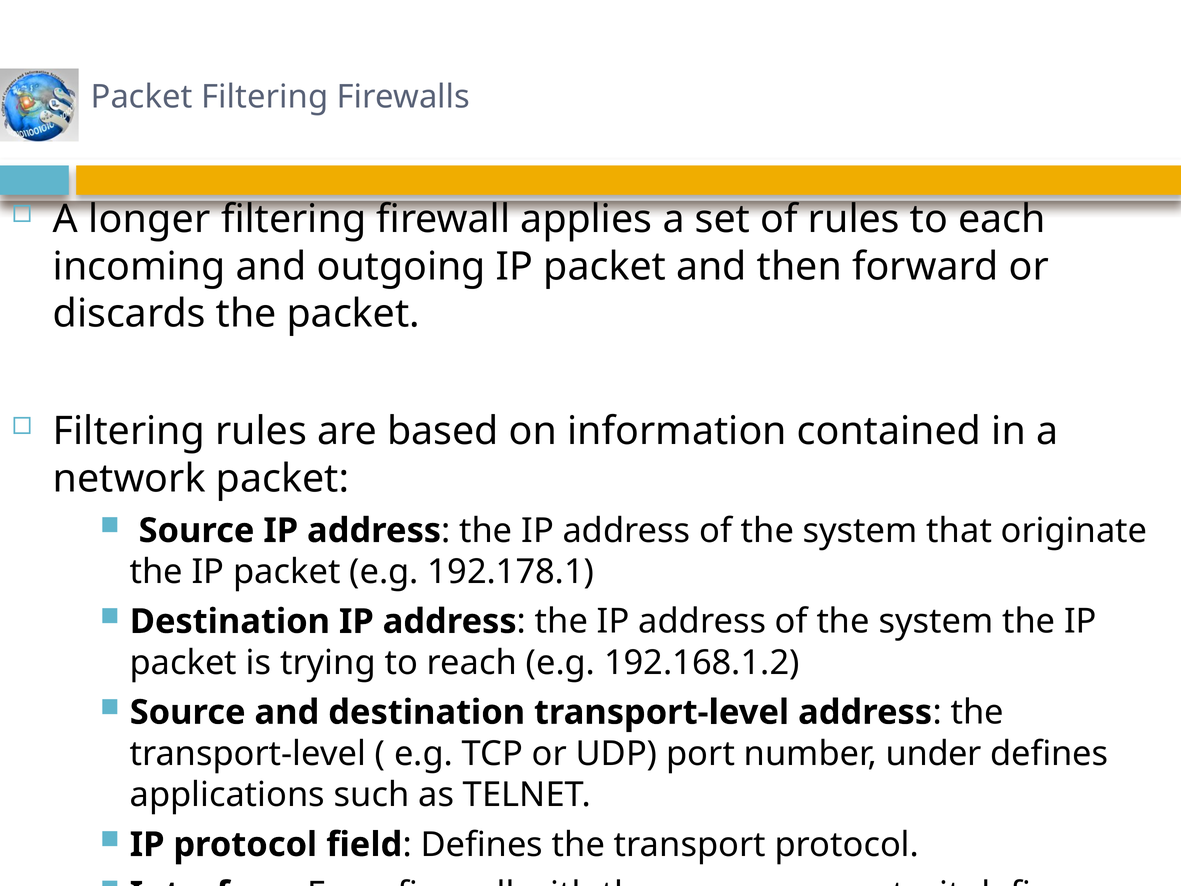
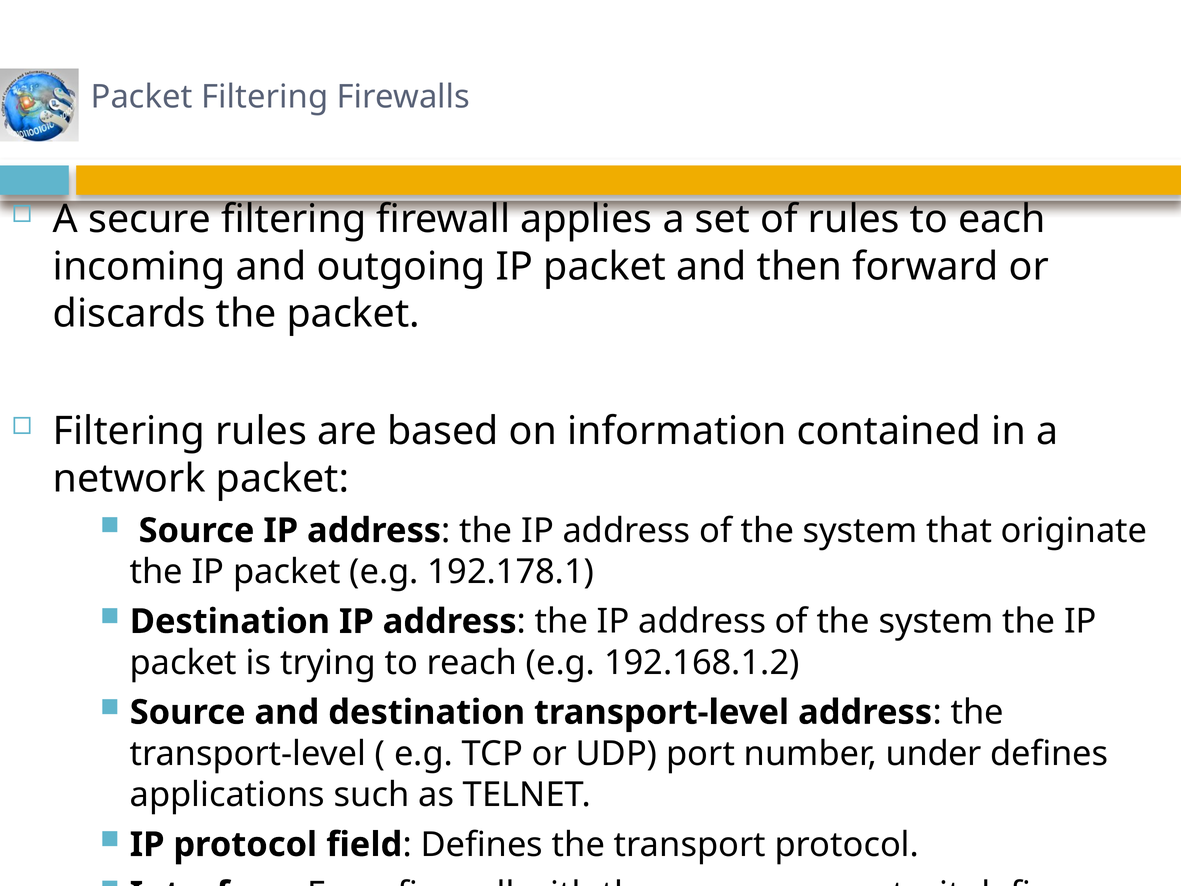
longer: longer -> secure
